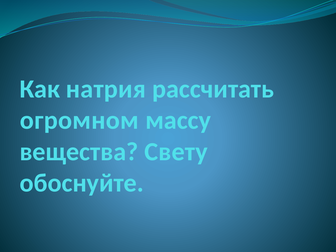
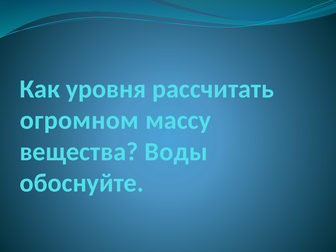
натрия: натрия -> уровня
Свету: Свету -> Воды
